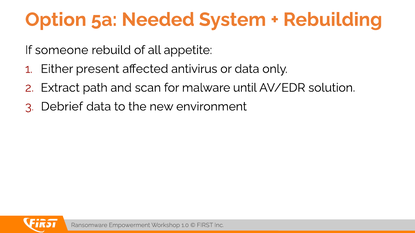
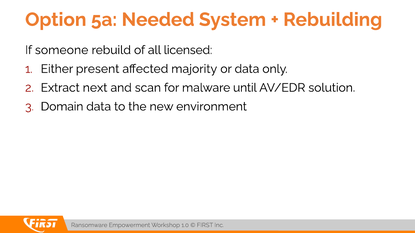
appetite: appetite -> licensed
antivirus: antivirus -> majority
path: path -> next
Debrief: Debrief -> Domain
